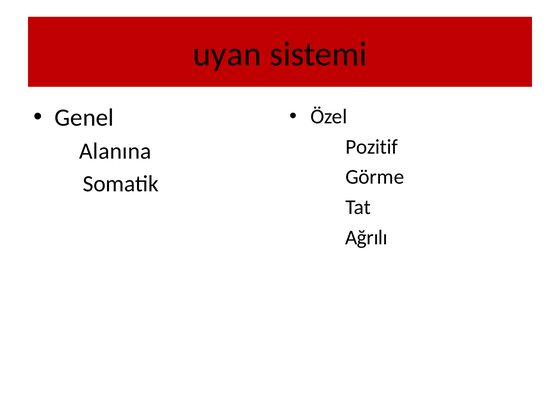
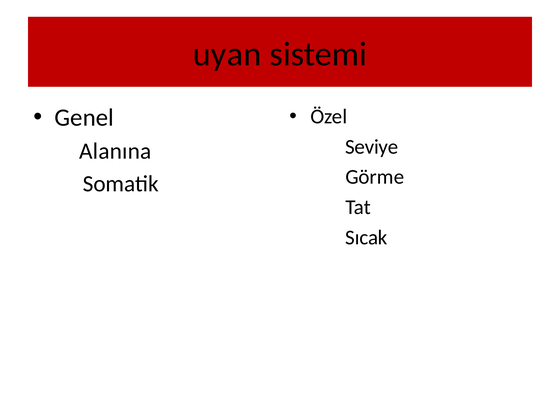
Pozitif: Pozitif -> Seviye
Ağrılı: Ağrılı -> Sıcak
